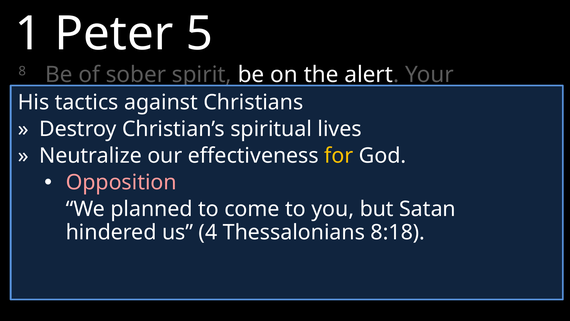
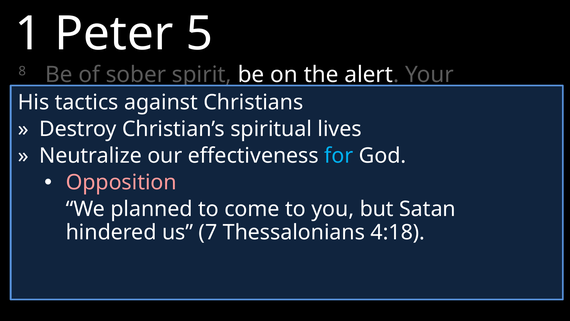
for colour: yellow -> light blue
4: 4 -> 7
8:18: 8:18 -> 4:18
